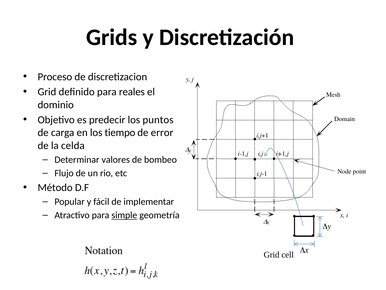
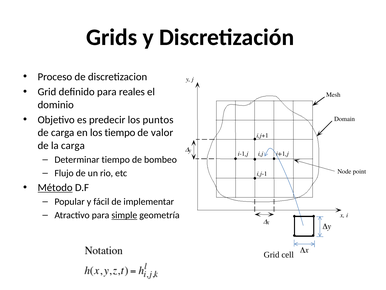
error: error -> valor
la celda: celda -> carga
Determinar valores: valores -> tiempo
Método underline: none -> present
